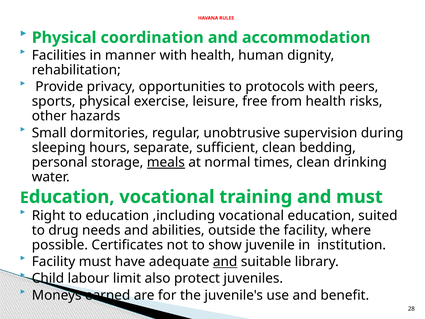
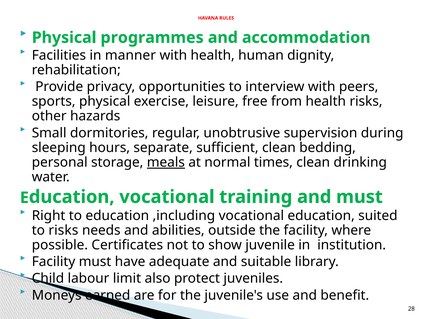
coordination: coordination -> programmes
protocols: protocols -> interview
to drug: drug -> risks
and at (225, 262) underline: present -> none
